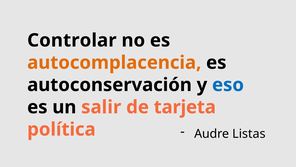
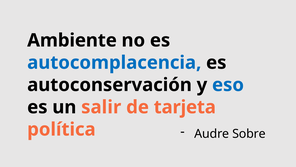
Controlar: Controlar -> Ambiente
autocomplacencia colour: orange -> blue
Listas: Listas -> Sobre
